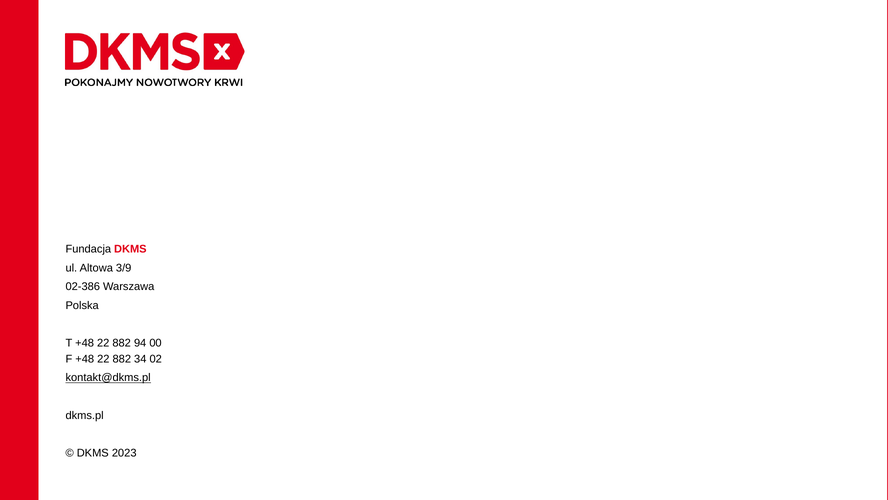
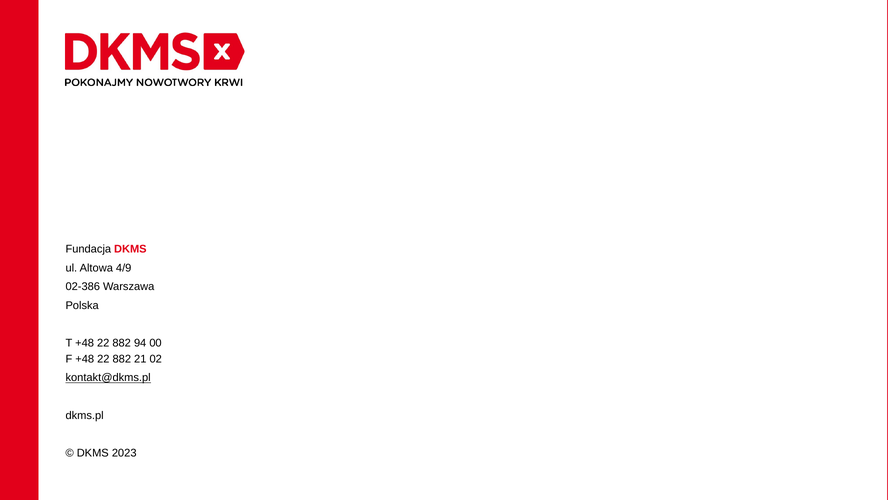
3/9: 3/9 -> 4/9
34: 34 -> 21
